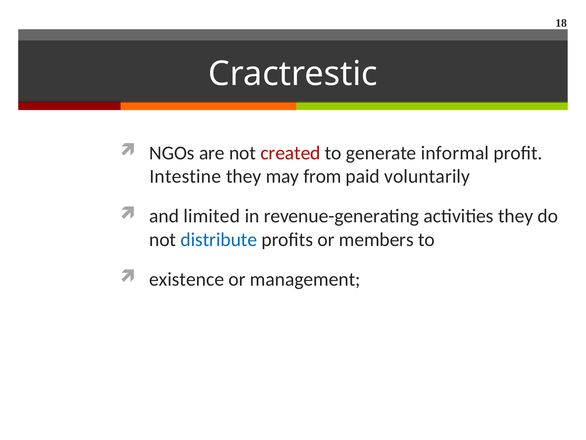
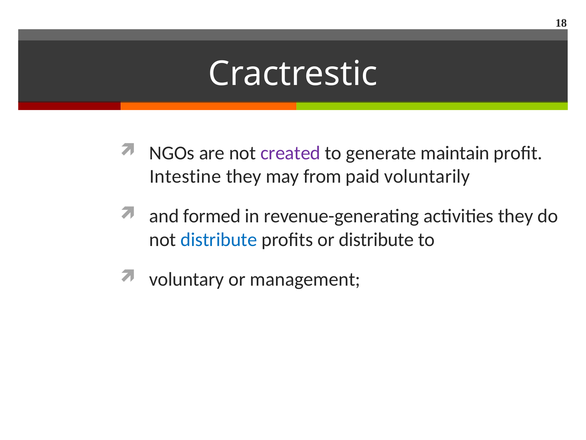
created colour: red -> purple
informal: informal -> maintain
limited: limited -> formed
or members: members -> distribute
existence: existence -> voluntary
